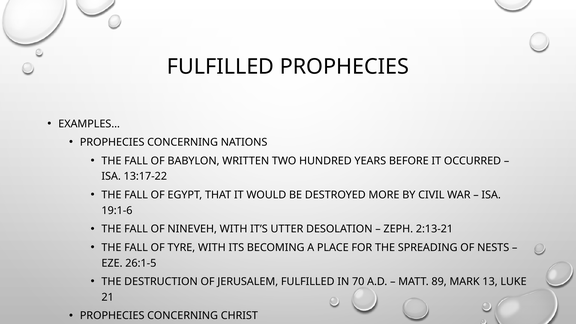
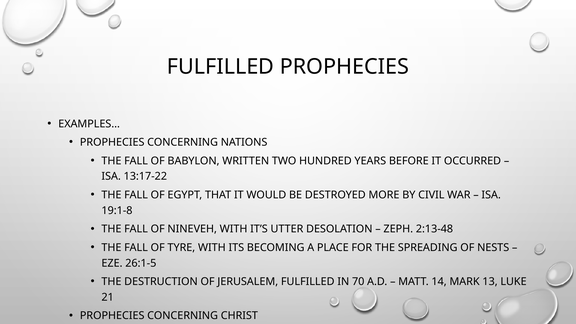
19:1-6: 19:1-6 -> 19:1-8
2:13-21: 2:13-21 -> 2:13-48
89: 89 -> 14
